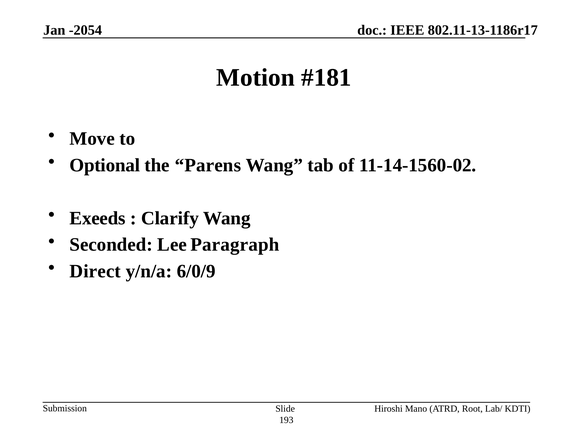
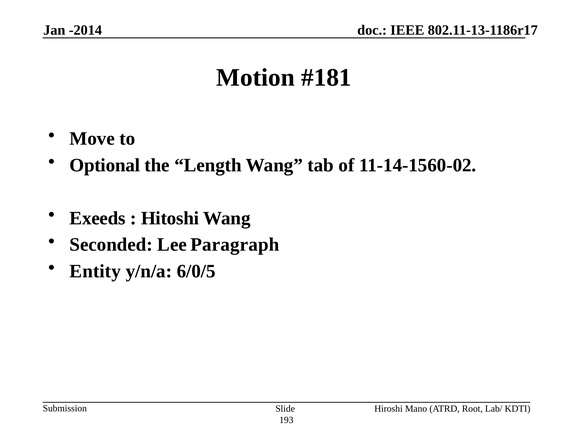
-2054: -2054 -> -2014
Parens: Parens -> Length
Clarify: Clarify -> Hitoshi
Direct: Direct -> Entity
6/0/9: 6/0/9 -> 6/0/5
